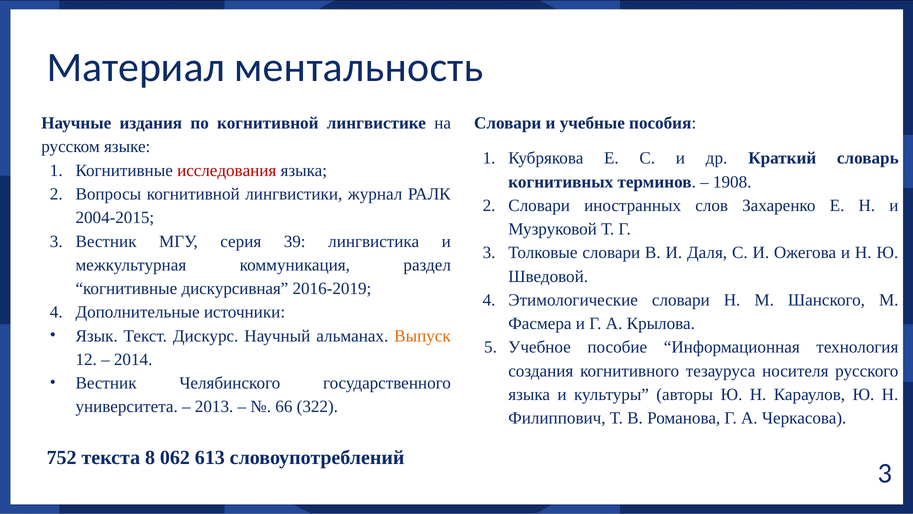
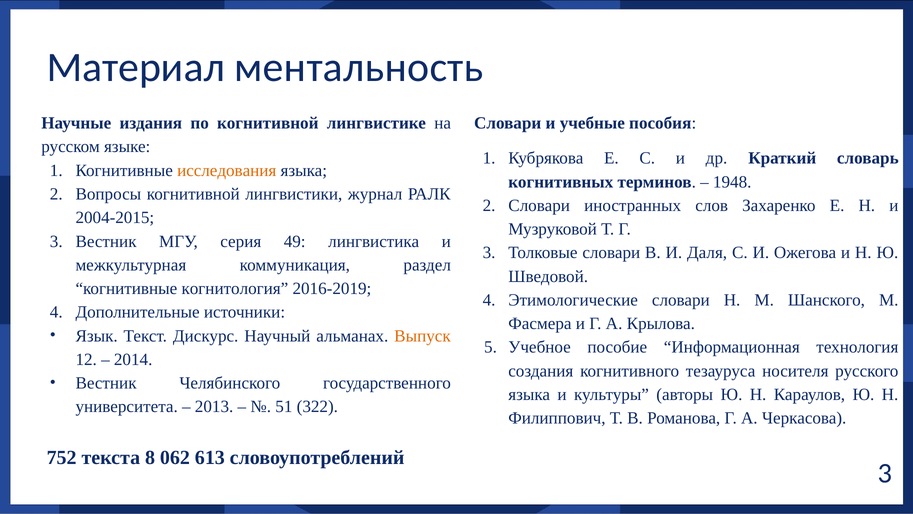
исследования colour: red -> orange
1908: 1908 -> 1948
39: 39 -> 49
дискурсивная: дискурсивная -> когнитология
66: 66 -> 51
